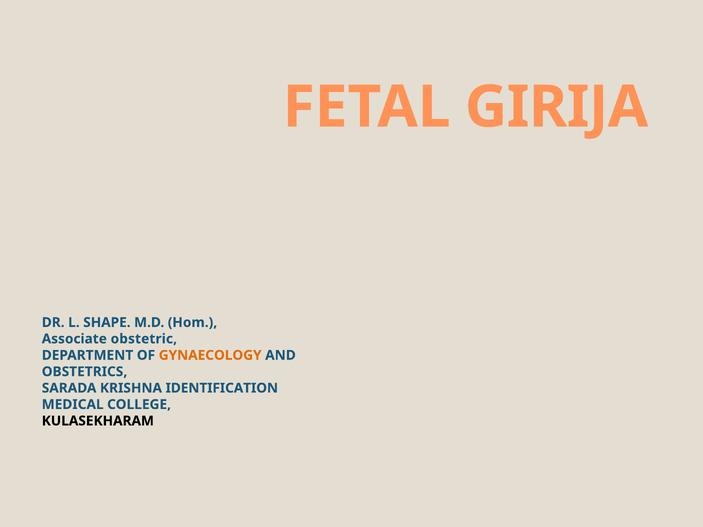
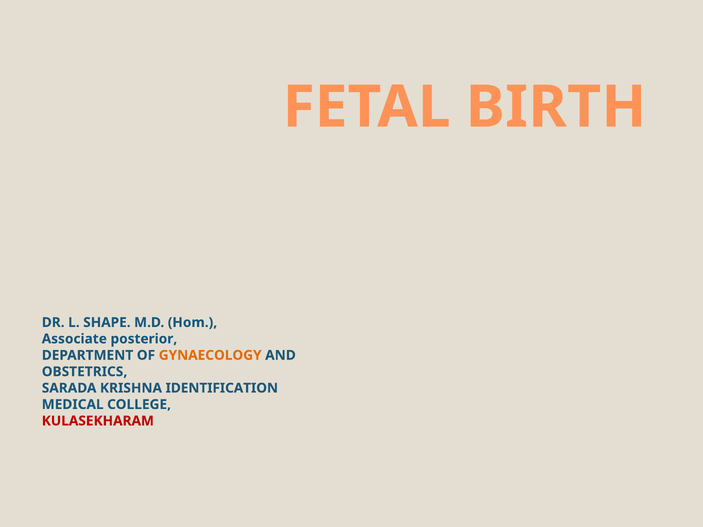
GIRIJA: GIRIJA -> BIRTH
obstetric: obstetric -> posterior
KULASEKHARAM colour: black -> red
